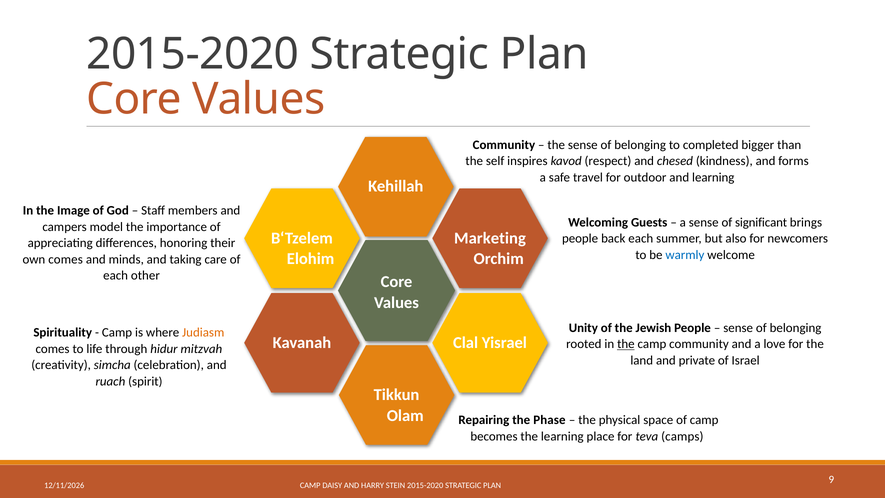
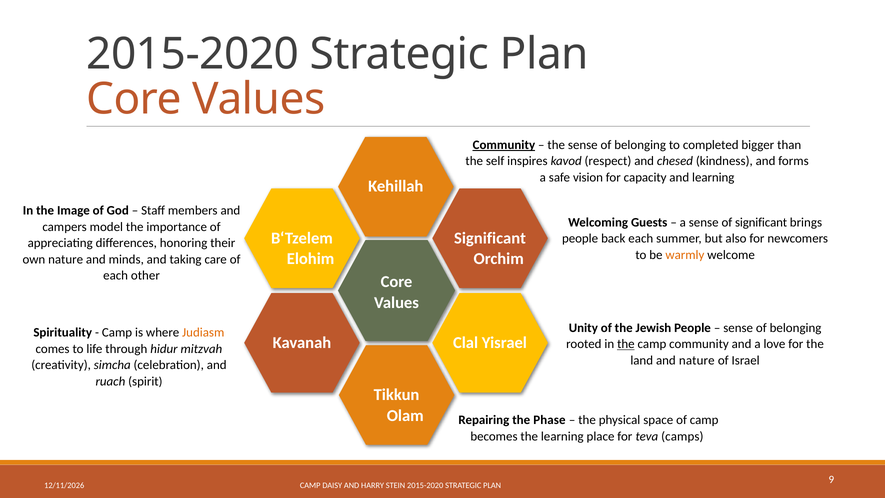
Community at (504, 145) underline: none -> present
travel: travel -> vision
outdoor: outdoor -> capacity
Marketing at (490, 238): Marketing -> Significant
warmly colour: blue -> orange
own comes: comes -> nature
and private: private -> nature
